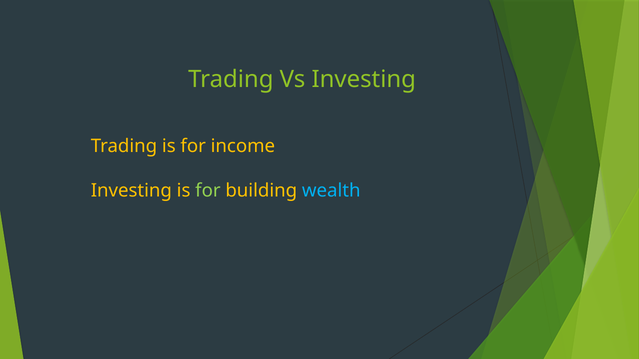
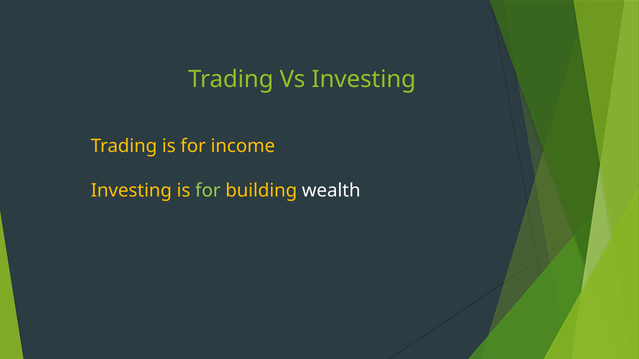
wealth colour: light blue -> white
